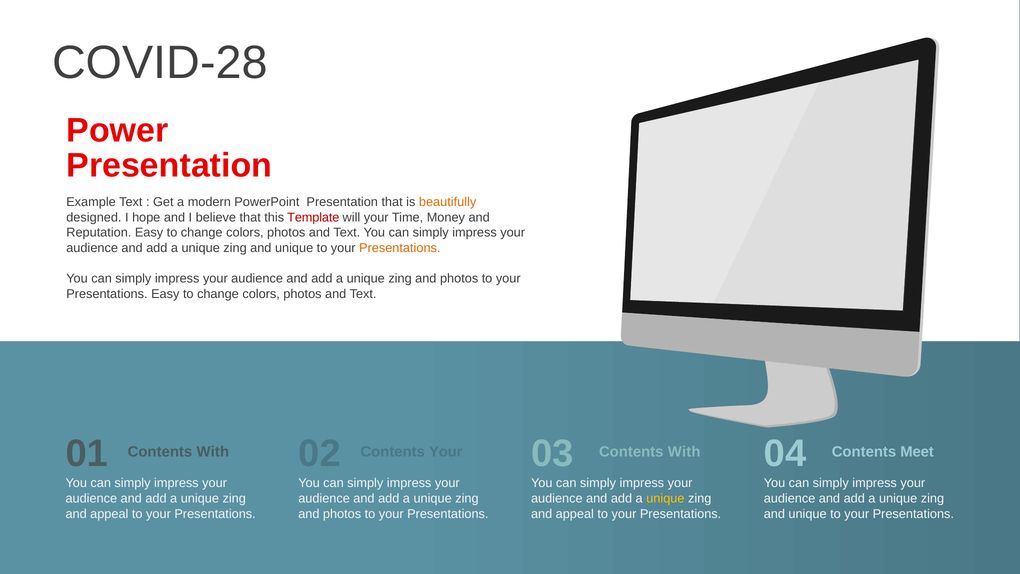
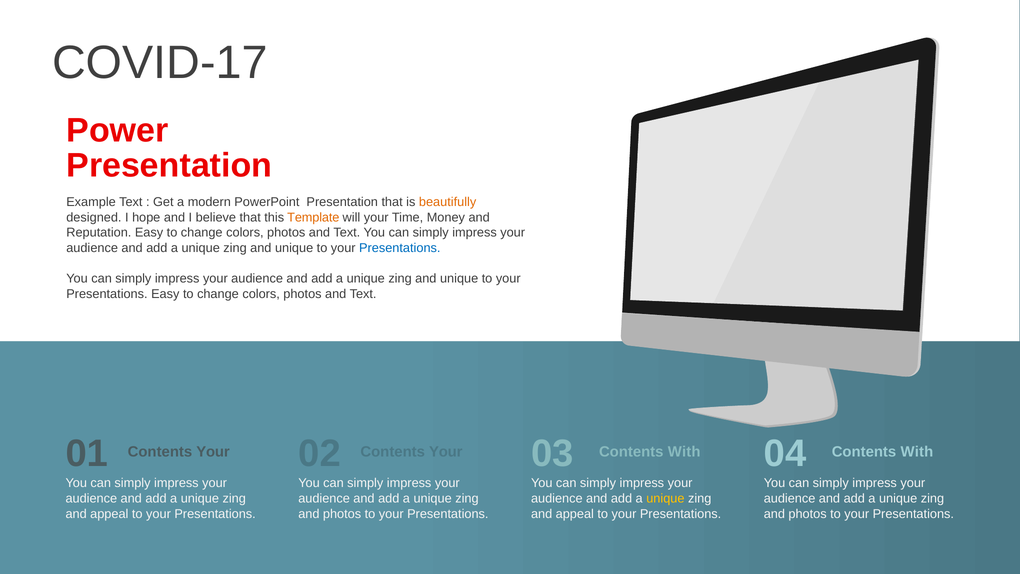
COVID-28: COVID-28 -> COVID-17
Template colour: red -> orange
Presentations at (400, 248) colour: orange -> blue
photos at (459, 279): photos -> unique
With at (213, 452): With -> Your
Meet at (917, 452): Meet -> With
unique at (808, 514): unique -> photos
